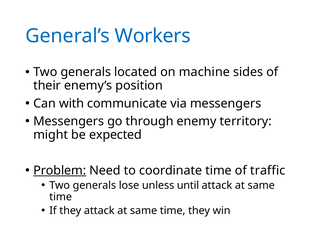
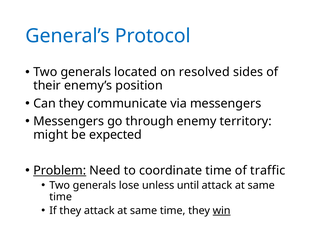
Workers: Workers -> Protocol
machine: machine -> resolved
Can with: with -> they
win underline: none -> present
